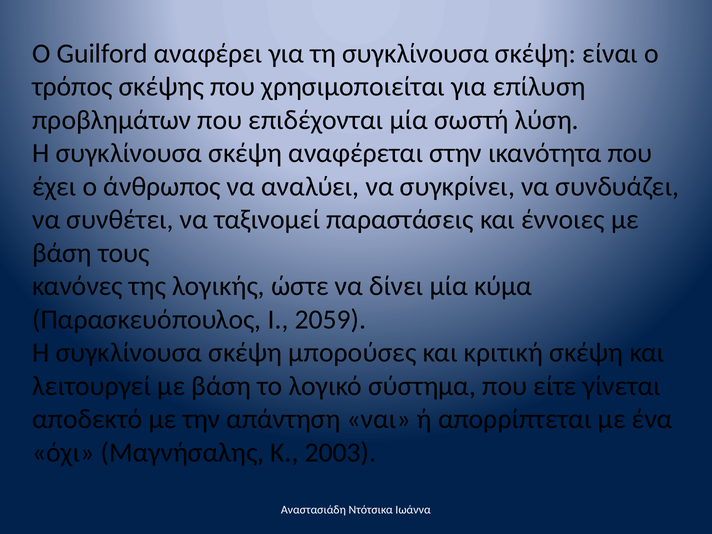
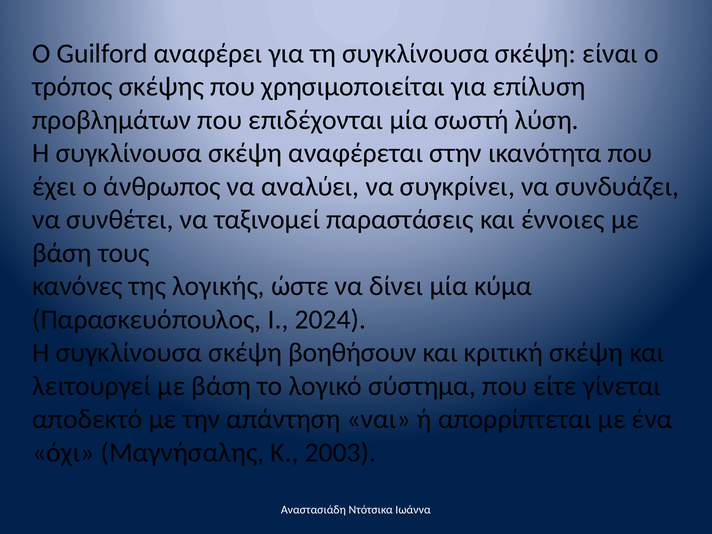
2059: 2059 -> 2024
μπορούσες: μπορούσες -> βοηθήσουν
